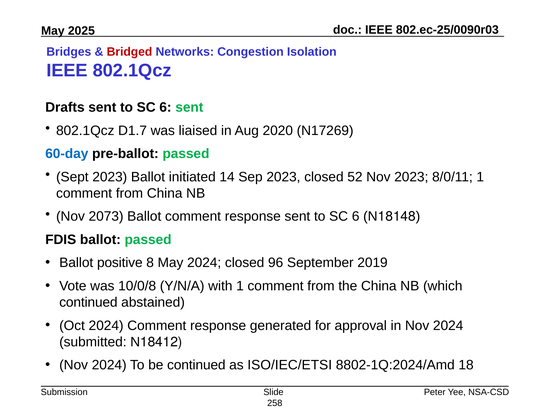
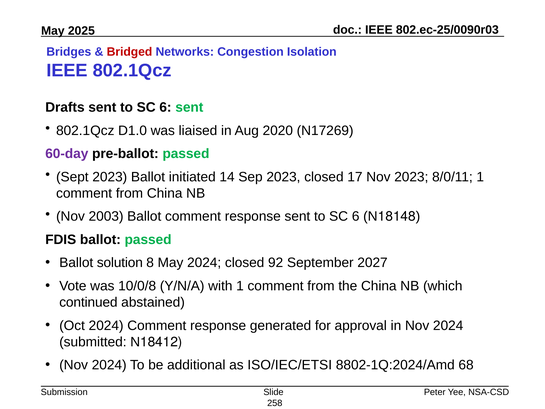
D1.7: D1.7 -> D1.0
60-day colour: blue -> purple
52: 52 -> 17
2073: 2073 -> 2003
positive: positive -> solution
96: 96 -> 92
2019: 2019 -> 2027
be continued: continued -> additional
18: 18 -> 68
